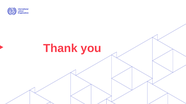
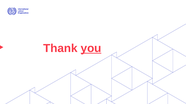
you underline: none -> present
